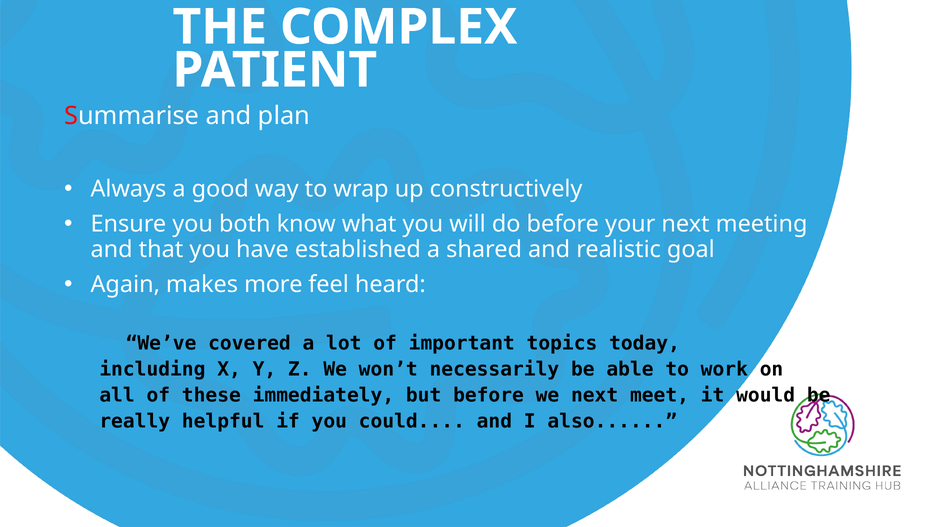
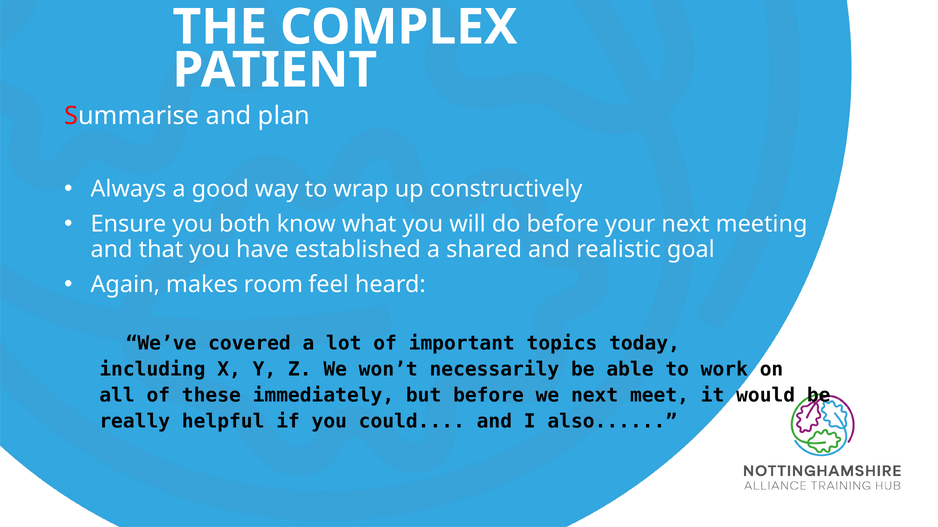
more: more -> room
